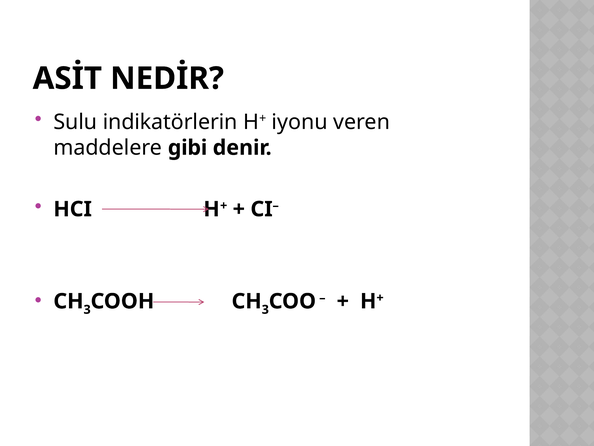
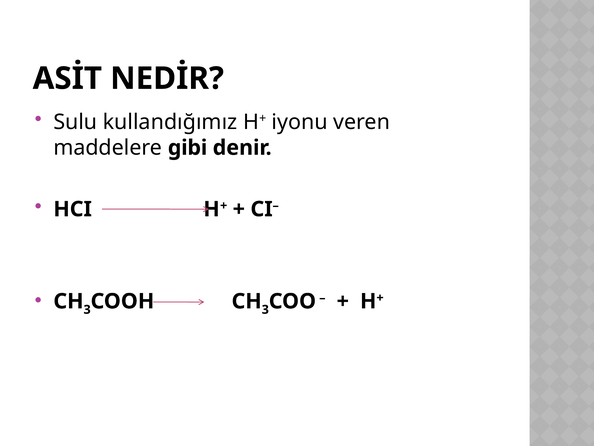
indikatörlerin: indikatörlerin -> kullandığımız
